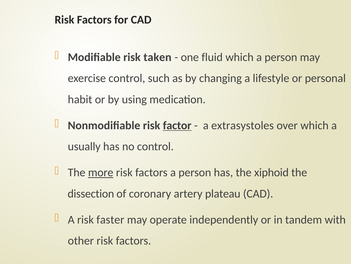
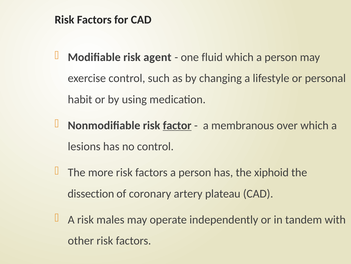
taken: taken -> agent
extrasystoles: extrasystoles -> membranous
usually: usually -> lesions
more underline: present -> none
faster: faster -> males
